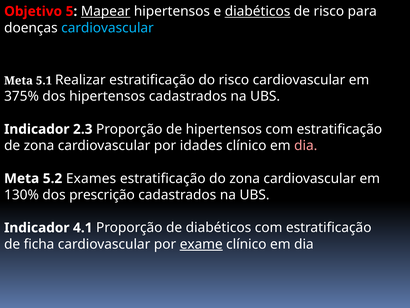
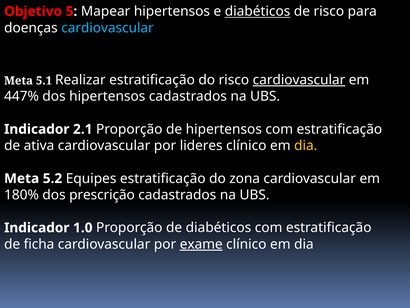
Mapear underline: present -> none
cardiovascular at (299, 80) underline: none -> present
375%: 375% -> 447%
2.3: 2.3 -> 2.1
de zona: zona -> ativa
idades: idades -> lideres
dia at (306, 145) colour: pink -> yellow
Exames: Exames -> Equipes
130%: 130% -> 180%
4.1: 4.1 -> 1.0
